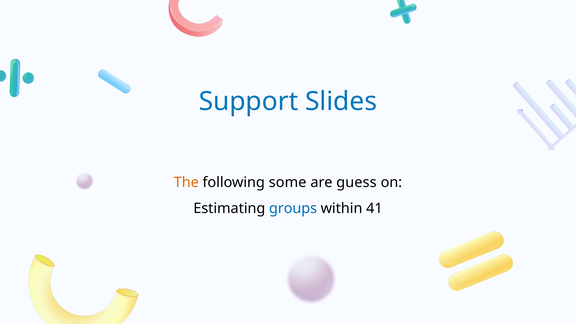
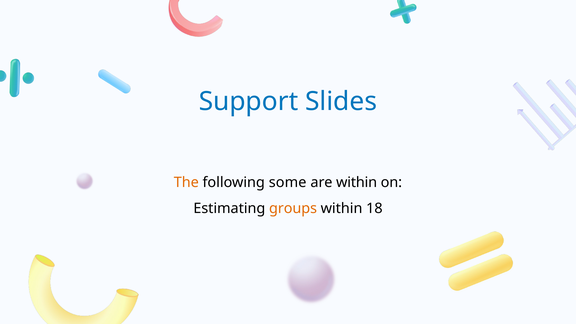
are guess: guess -> within
groups colour: blue -> orange
41: 41 -> 18
